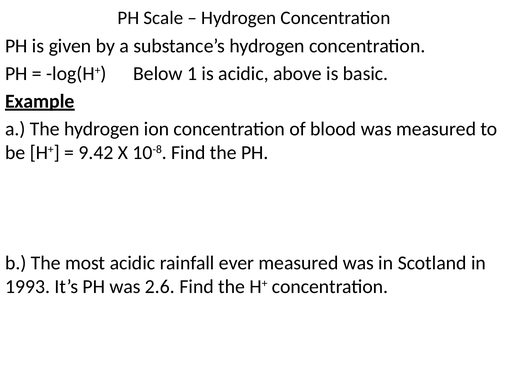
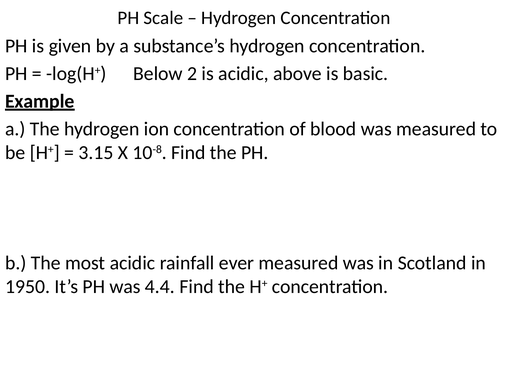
1: 1 -> 2
9.42: 9.42 -> 3.15
1993: 1993 -> 1950
2.6: 2.6 -> 4.4
